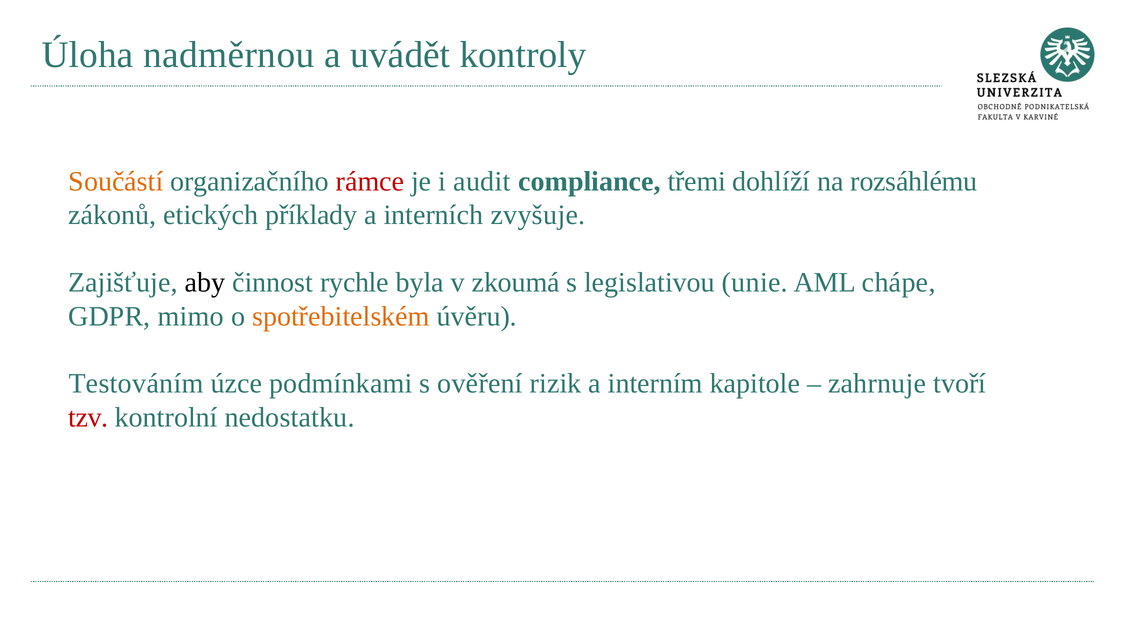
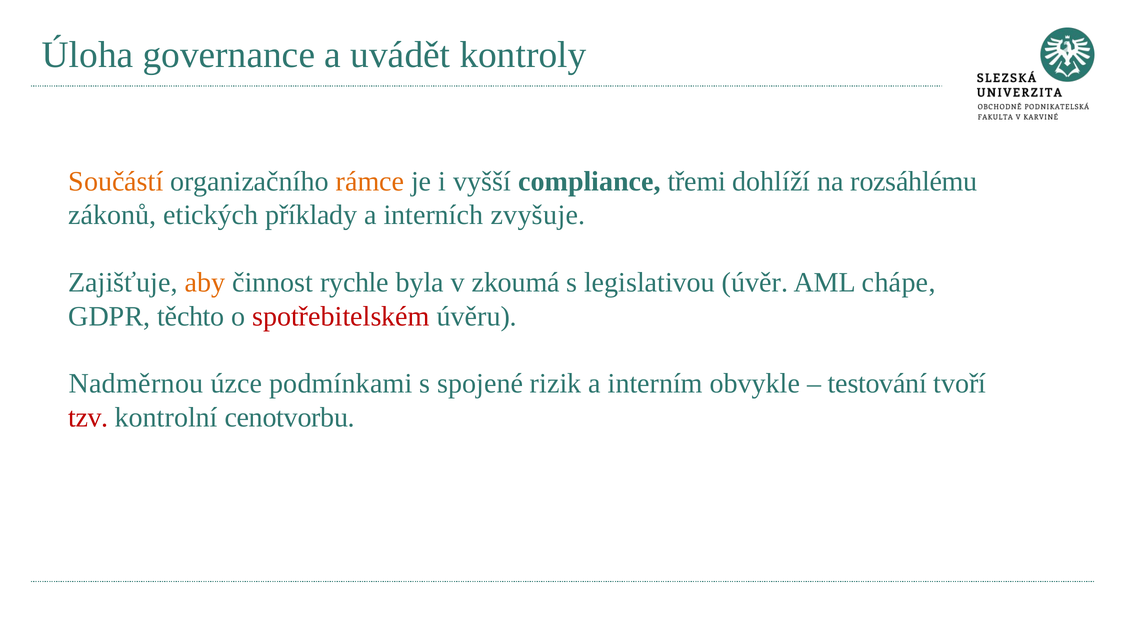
nadměrnou: nadměrnou -> governance
rámce colour: red -> orange
audit: audit -> vyšší
aby colour: black -> orange
unie: unie -> úvěr
mimo: mimo -> těchto
spotřebitelském colour: orange -> red
Testováním: Testováním -> Nadměrnou
ověření: ověření -> spojené
kapitole: kapitole -> obvykle
zahrnuje: zahrnuje -> testování
nedostatku: nedostatku -> cenotvorbu
